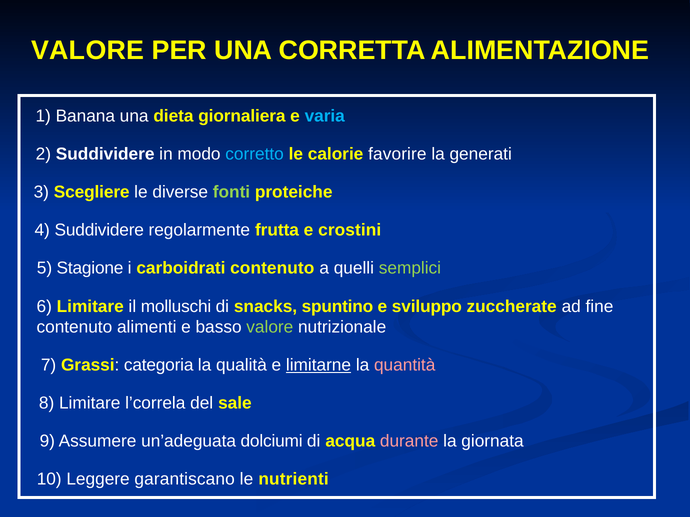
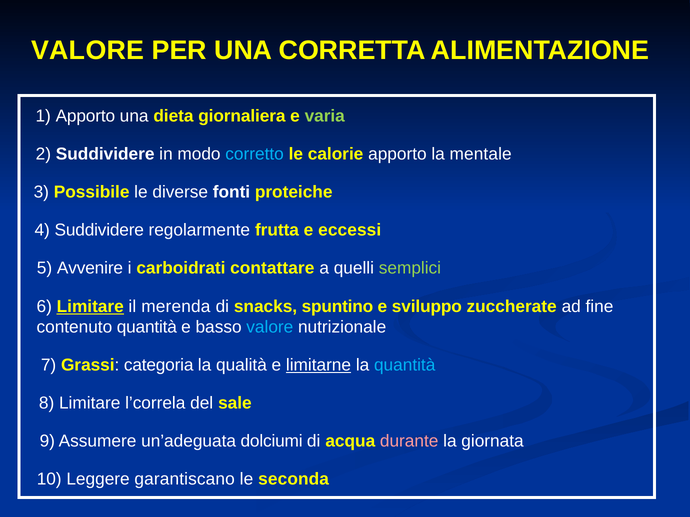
1 Banana: Banana -> Apporto
varia colour: light blue -> light green
calorie favorire: favorire -> apporto
generati: generati -> mentale
Scegliere: Scegliere -> Possibile
fonti colour: light green -> white
crostini: crostini -> eccessi
Stagione: Stagione -> Avvenire
carboidrati contenuto: contenuto -> contattare
Limitare at (90, 307) underline: none -> present
molluschi: molluschi -> merenda
contenuto alimenti: alimenti -> quantità
valore at (270, 327) colour: light green -> light blue
quantità at (405, 366) colour: pink -> light blue
nutrienti: nutrienti -> seconda
